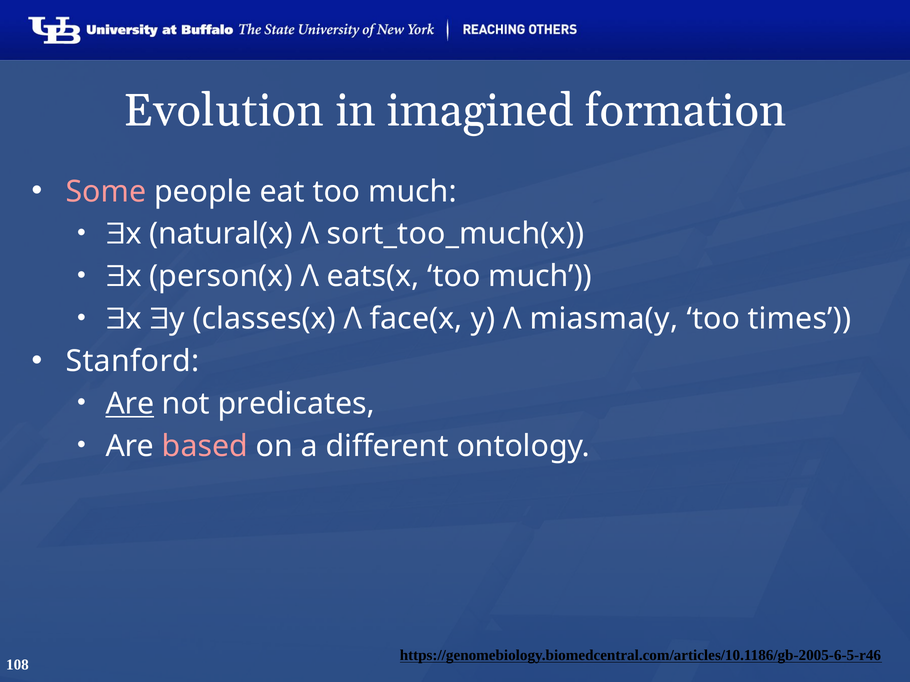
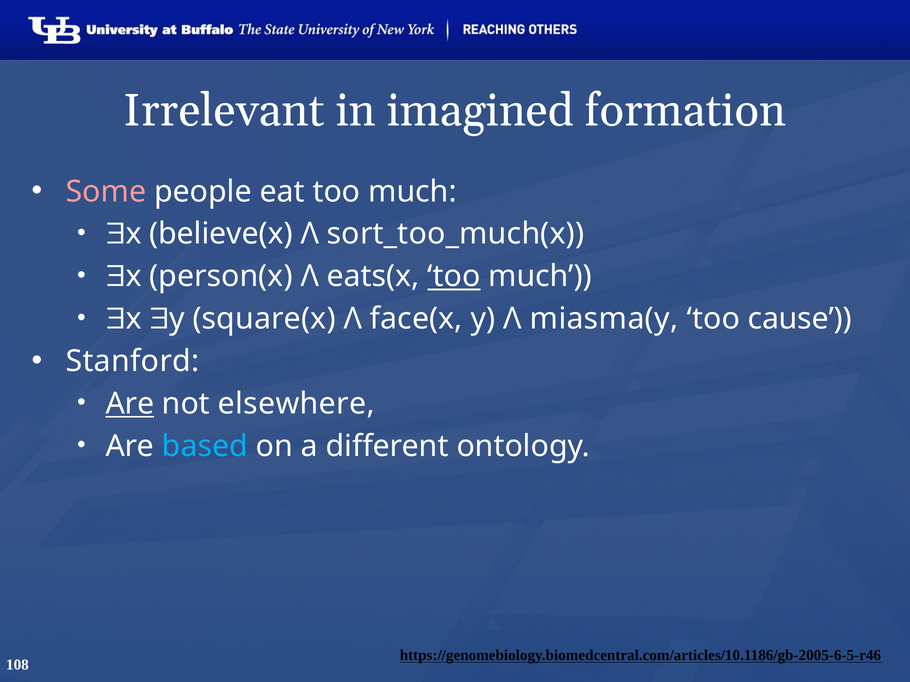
Evolution: Evolution -> Irrelevant
natural(x: natural(x -> believe(x
too at (454, 277) underline: none -> present
classes(x: classes(x -> square(x
times: times -> cause
predicates: predicates -> elsewhere
based colour: pink -> light blue
